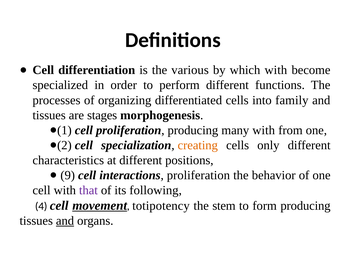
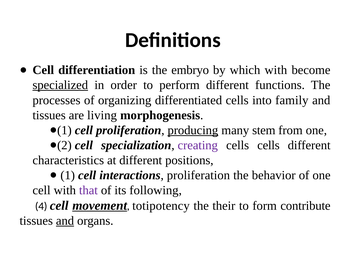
various: various -> embryo
specialized underline: none -> present
stages: stages -> living
producing at (193, 130) underline: none -> present
many with: with -> stem
creating colour: orange -> purple
cells only: only -> cells
9: 9 -> 1
stem: stem -> their
form producing: producing -> contribute
